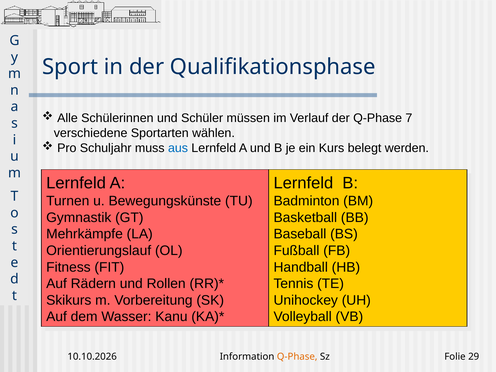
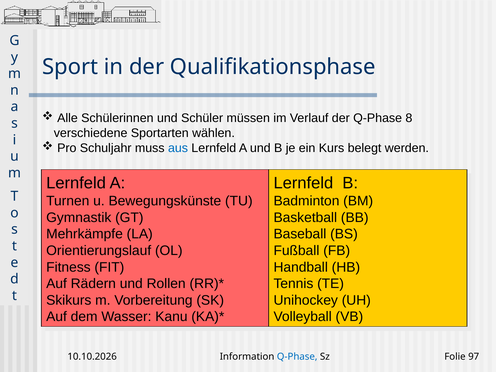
7: 7 -> 8
Q-Phase at (297, 357) colour: orange -> blue
29: 29 -> 97
